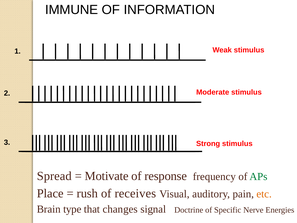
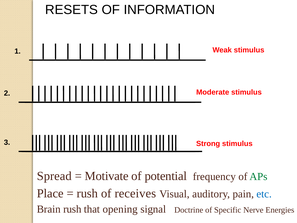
IMMUNE: IMMUNE -> RESETS
response: response -> potential
etc colour: orange -> blue
Brain type: type -> rush
changes: changes -> opening
